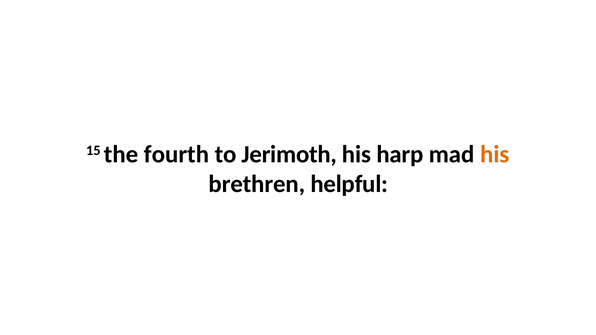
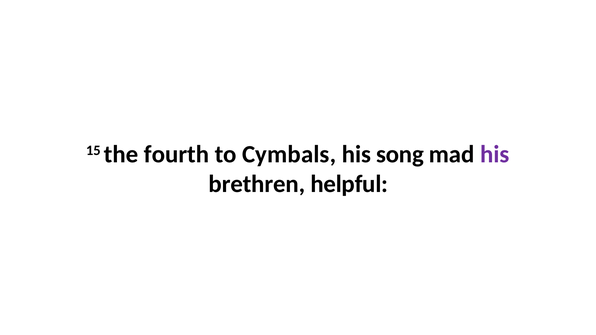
Jerimoth: Jerimoth -> Cymbals
harp: harp -> song
his at (495, 154) colour: orange -> purple
